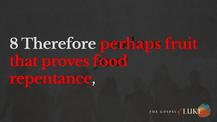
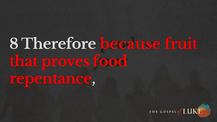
perhaps: perhaps -> because
